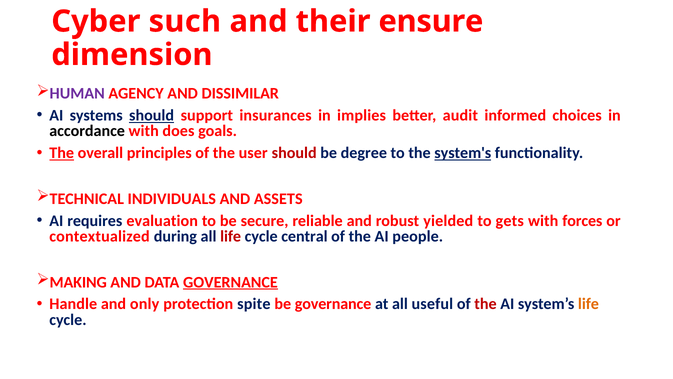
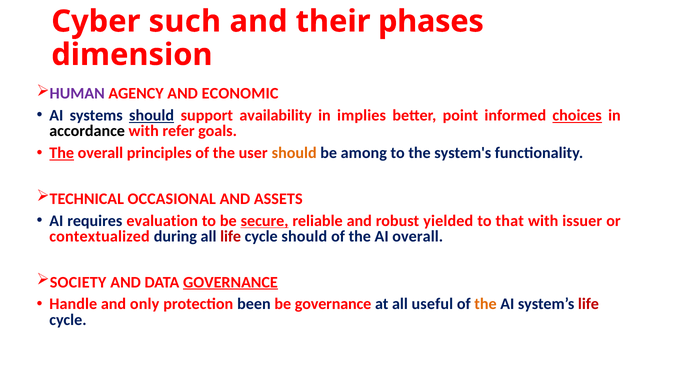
ensure: ensure -> phases
DISSIMILAR: DISSIMILAR -> ECONOMIC
insurances: insurances -> availability
audit: audit -> point
choices underline: none -> present
does: does -> refer
should at (294, 153) colour: red -> orange
degree: degree -> among
system's underline: present -> none
INDIVIDUALS: INDIVIDUALS -> OCCASIONAL
secure underline: none -> present
gets: gets -> that
forces: forces -> issuer
cycle central: central -> should
AI people: people -> overall
MAKING: MAKING -> SOCIETY
spite: spite -> been
the at (485, 304) colour: red -> orange
life at (588, 304) colour: orange -> red
